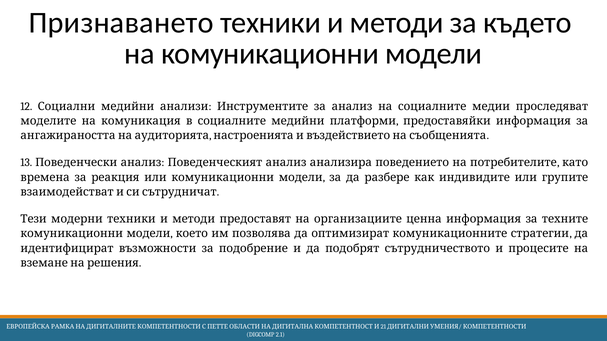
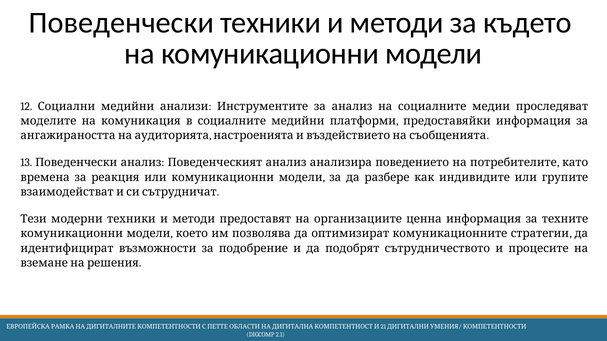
Признаването at (121, 23): Признаването -> Поведенчески
